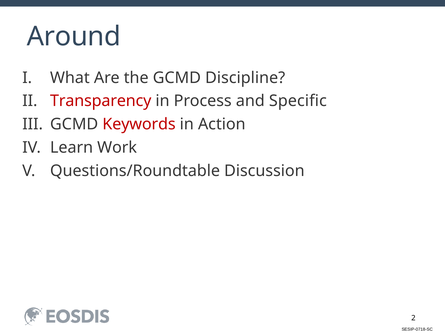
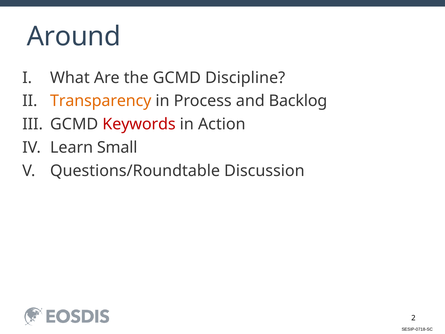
Transparency colour: red -> orange
Specific: Specific -> Backlog
Work: Work -> Small
